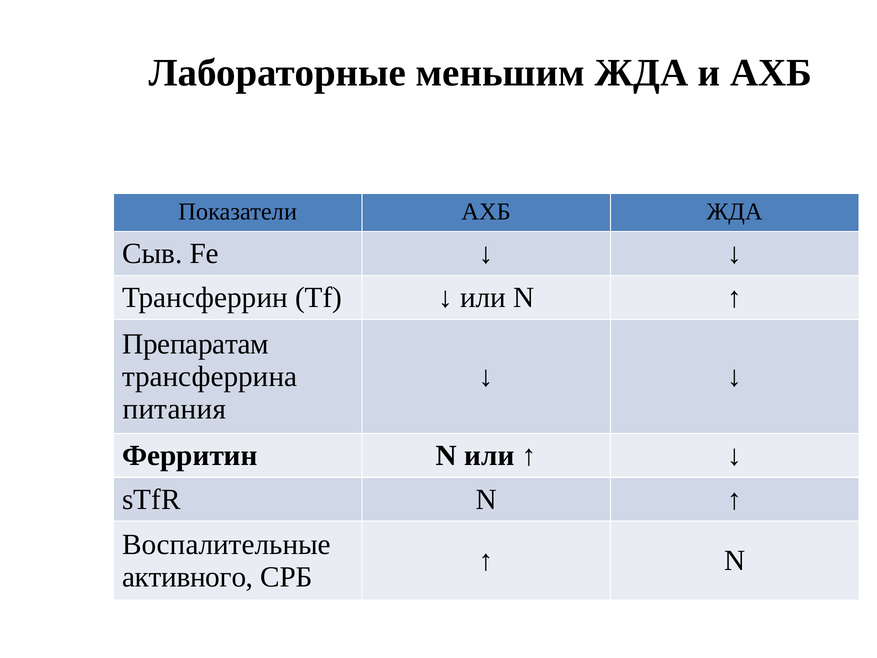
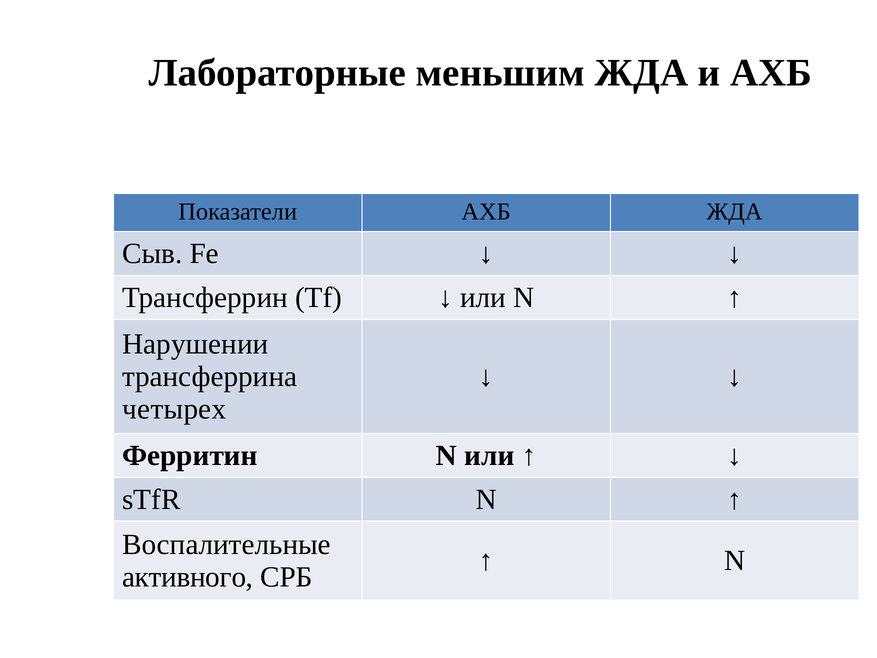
Препаратам: Препаратам -> Нарушении
питания: питания -> четырех
